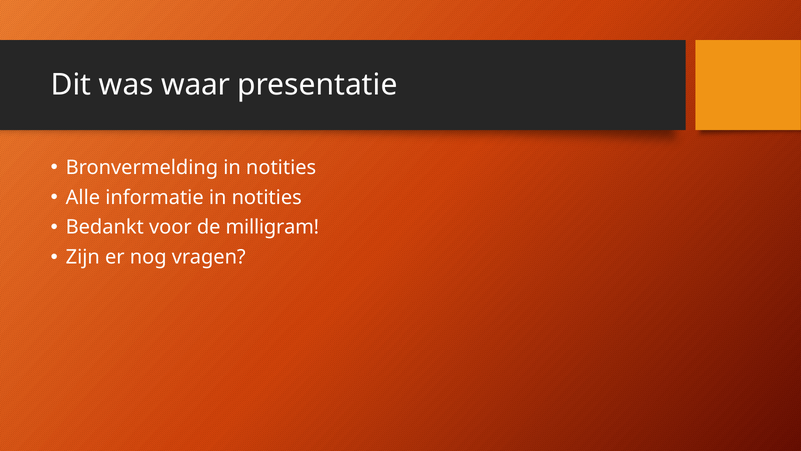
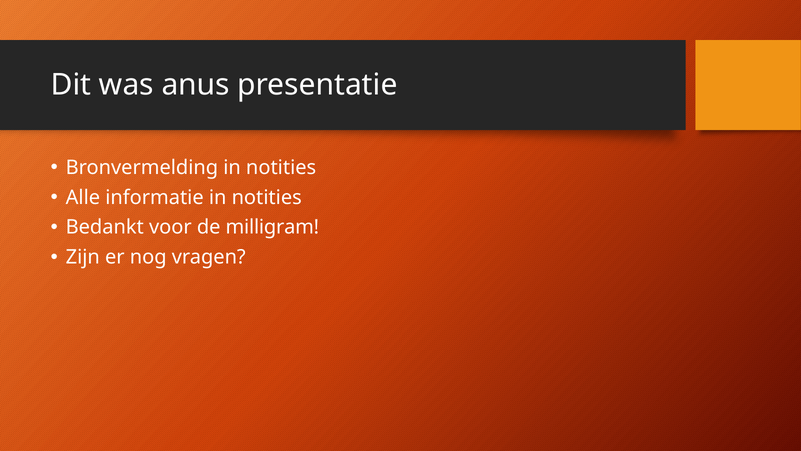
waar: waar -> anus
